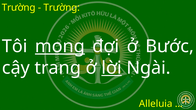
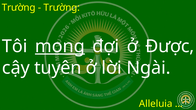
Bước: Bước -> Được
trang: trang -> tuyên
lời underline: present -> none
